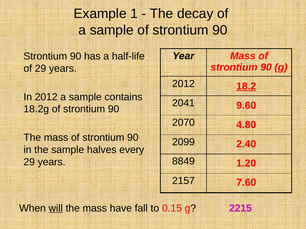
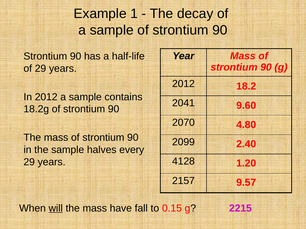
18.2 underline: present -> none
8849: 8849 -> 4128
7.60: 7.60 -> 9.57
